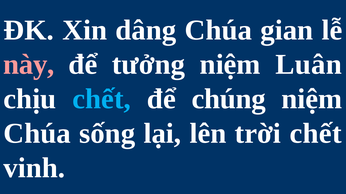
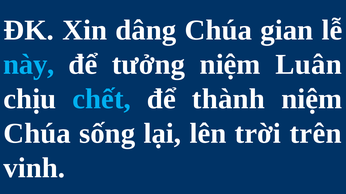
này colour: pink -> light blue
chúng: chúng -> thành
trời chết: chết -> trên
